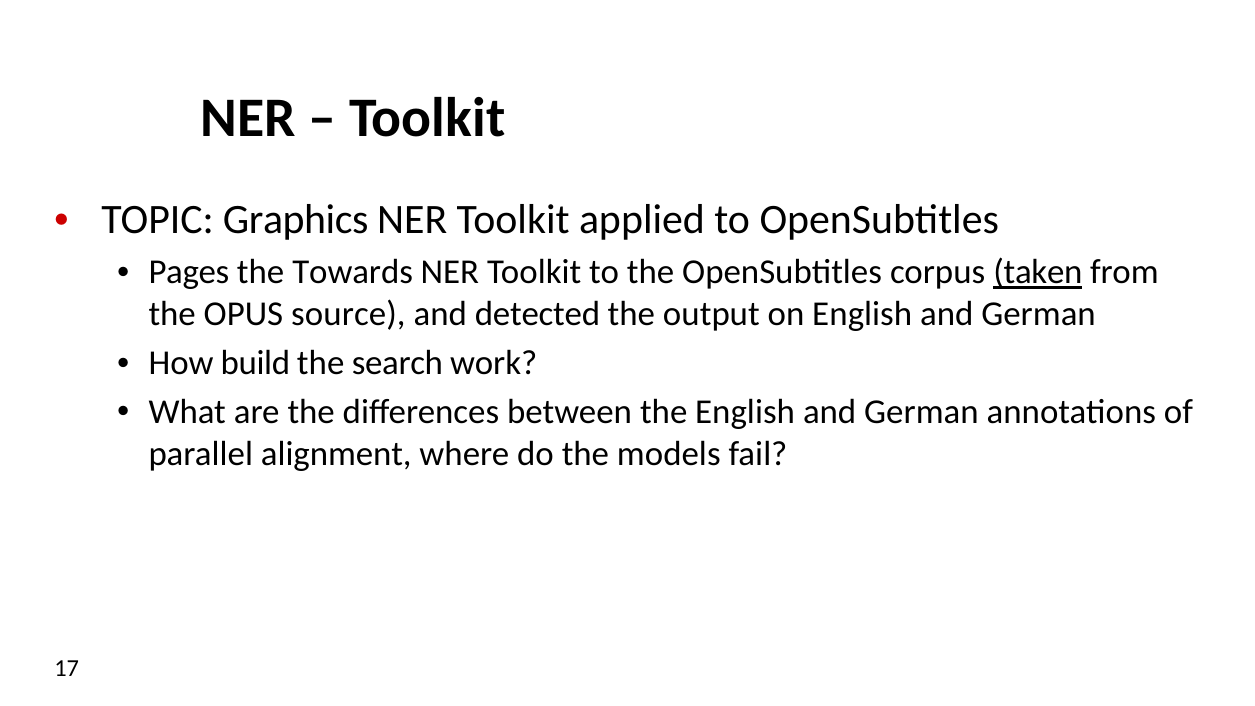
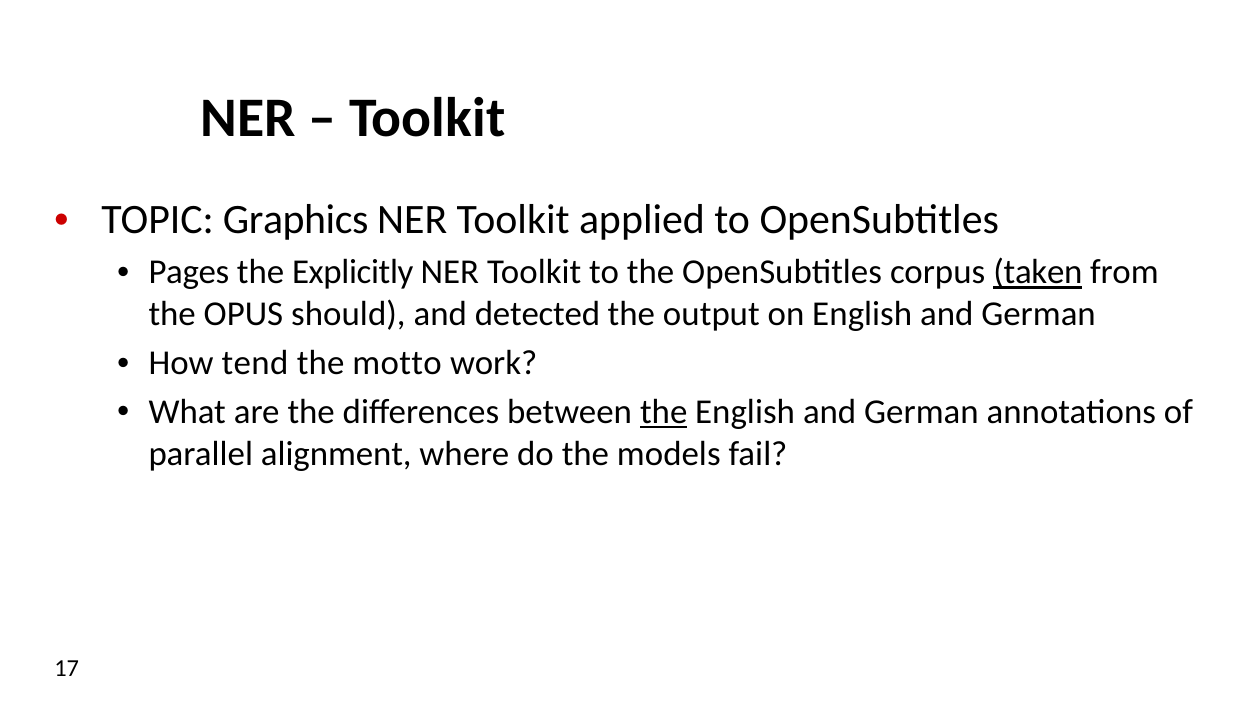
Towards: Towards -> Explicitly
source: source -> should
build: build -> tend
search: search -> motto
the at (664, 412) underline: none -> present
